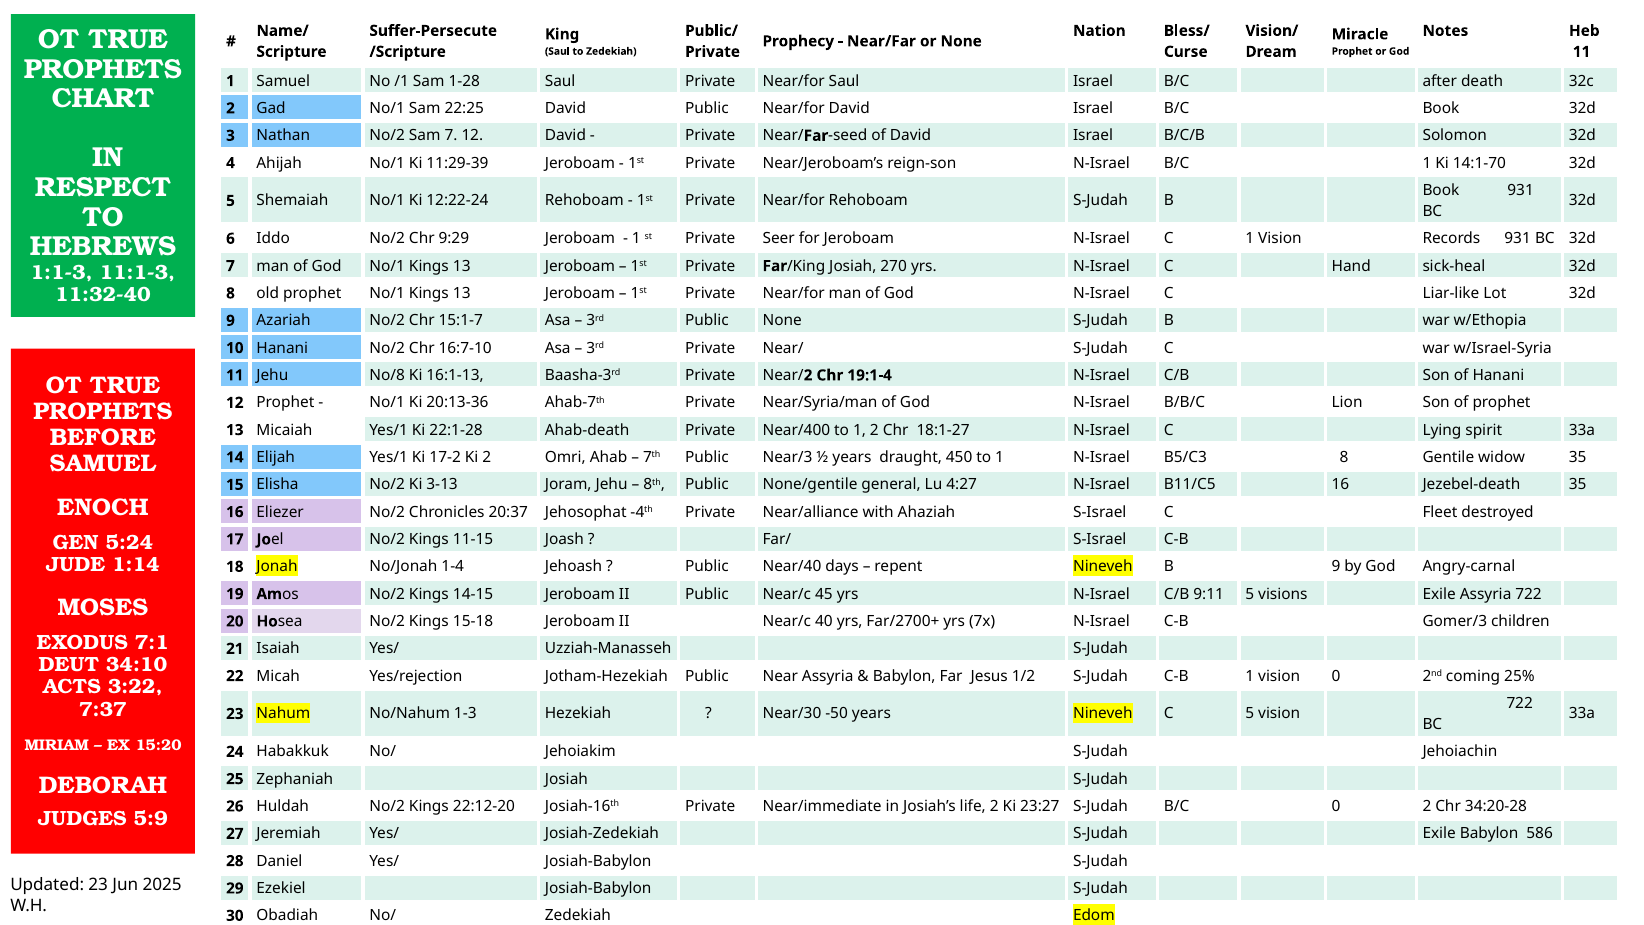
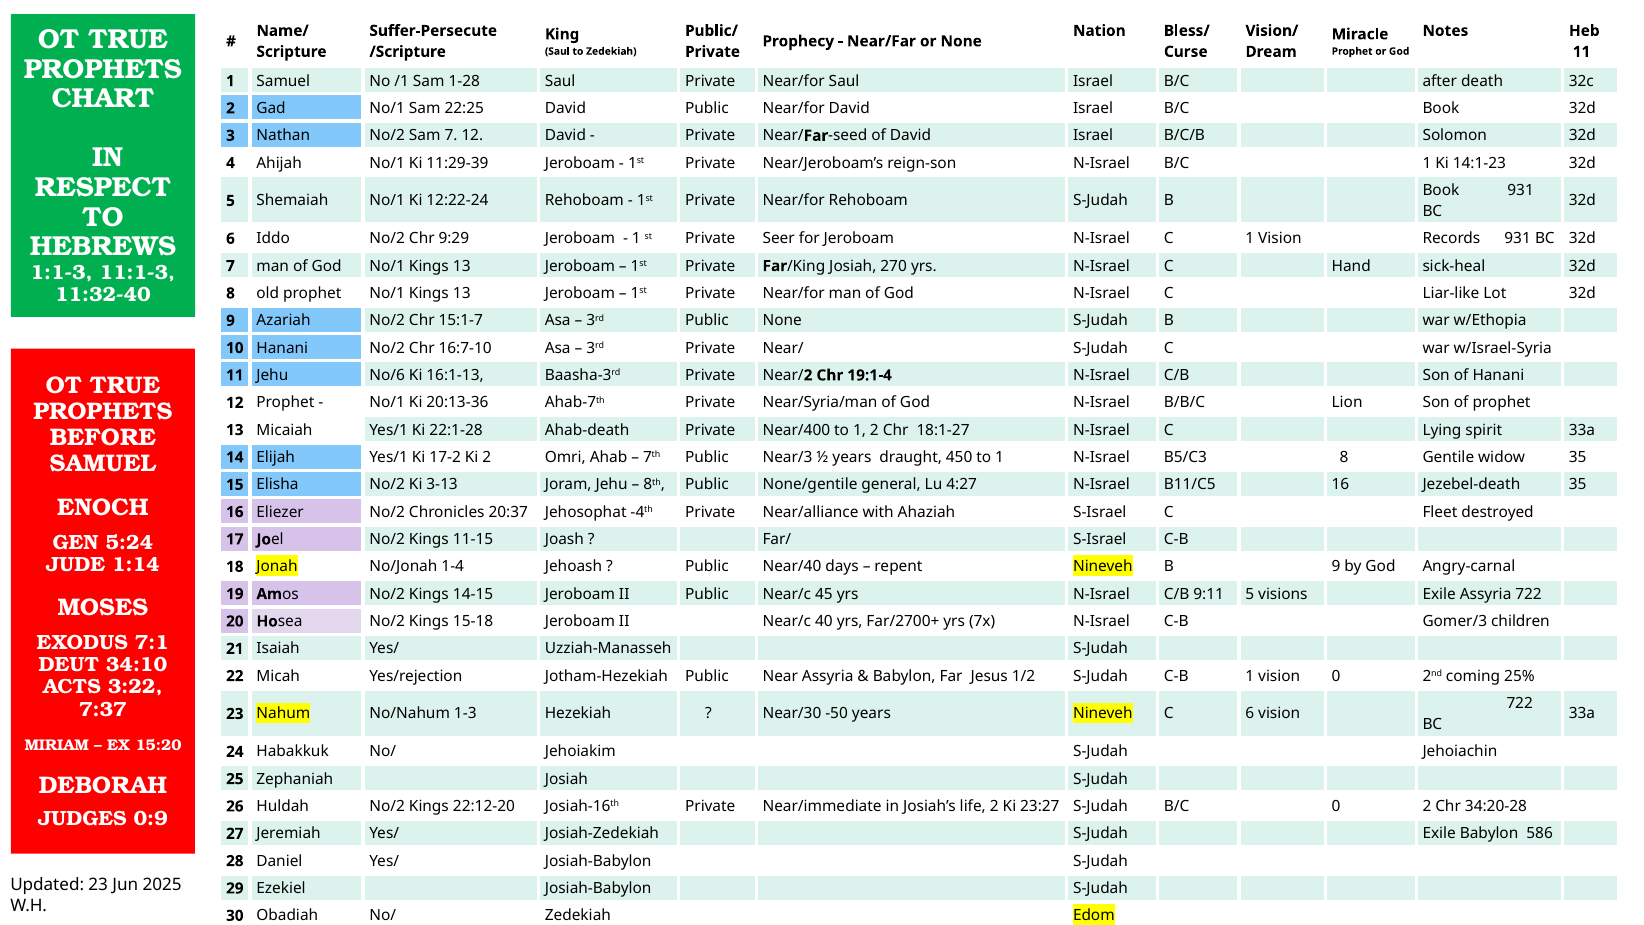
14:1-70: 14:1-70 -> 14:1-23
No/8: No/8 -> No/6
C 5: 5 -> 6
5:9: 5:9 -> 0:9
